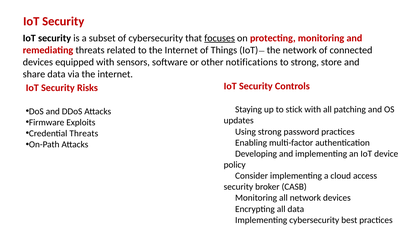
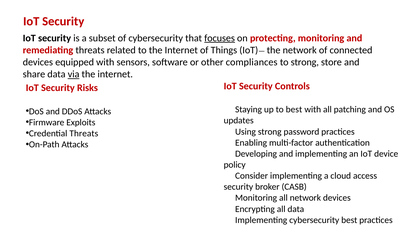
notifications: notifications -> compliances
via underline: none -> present
to stick: stick -> best
